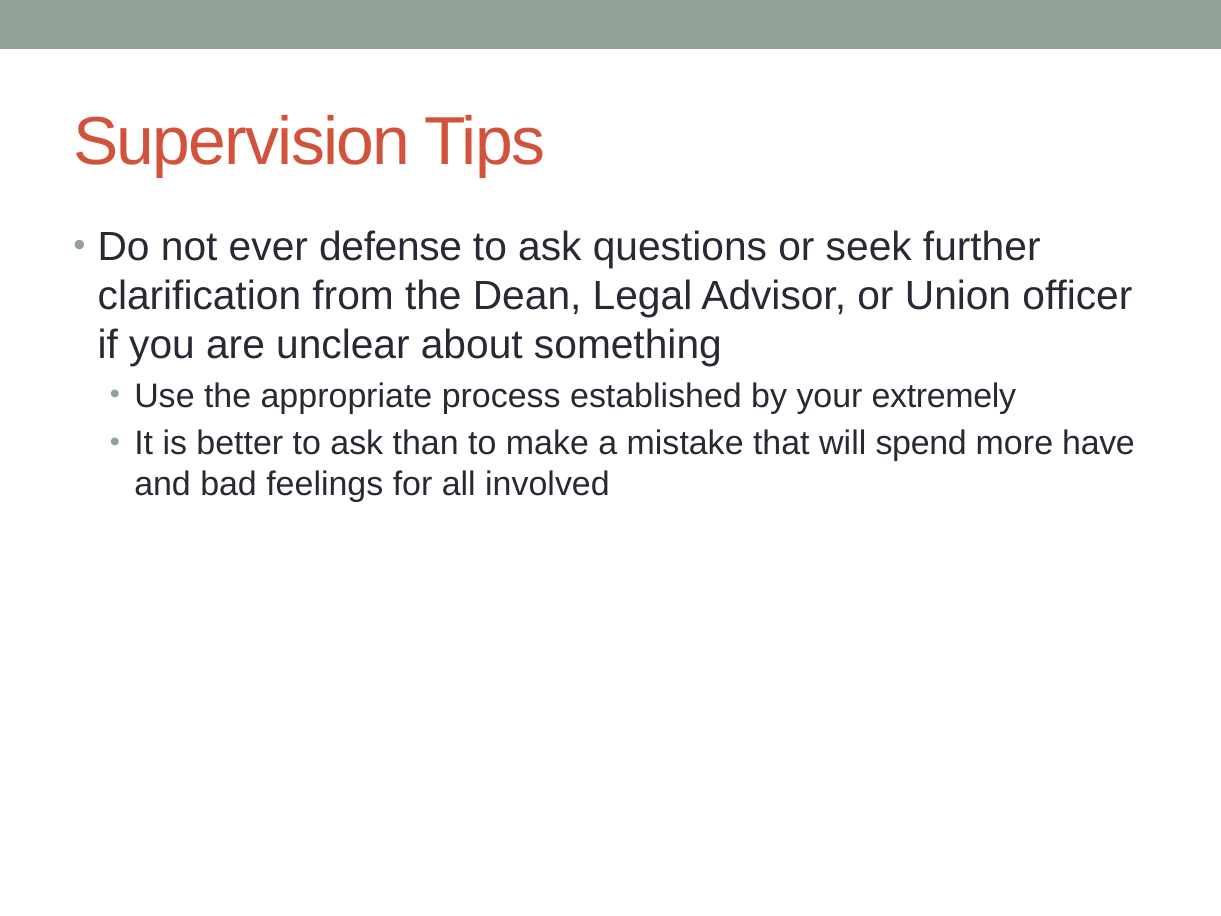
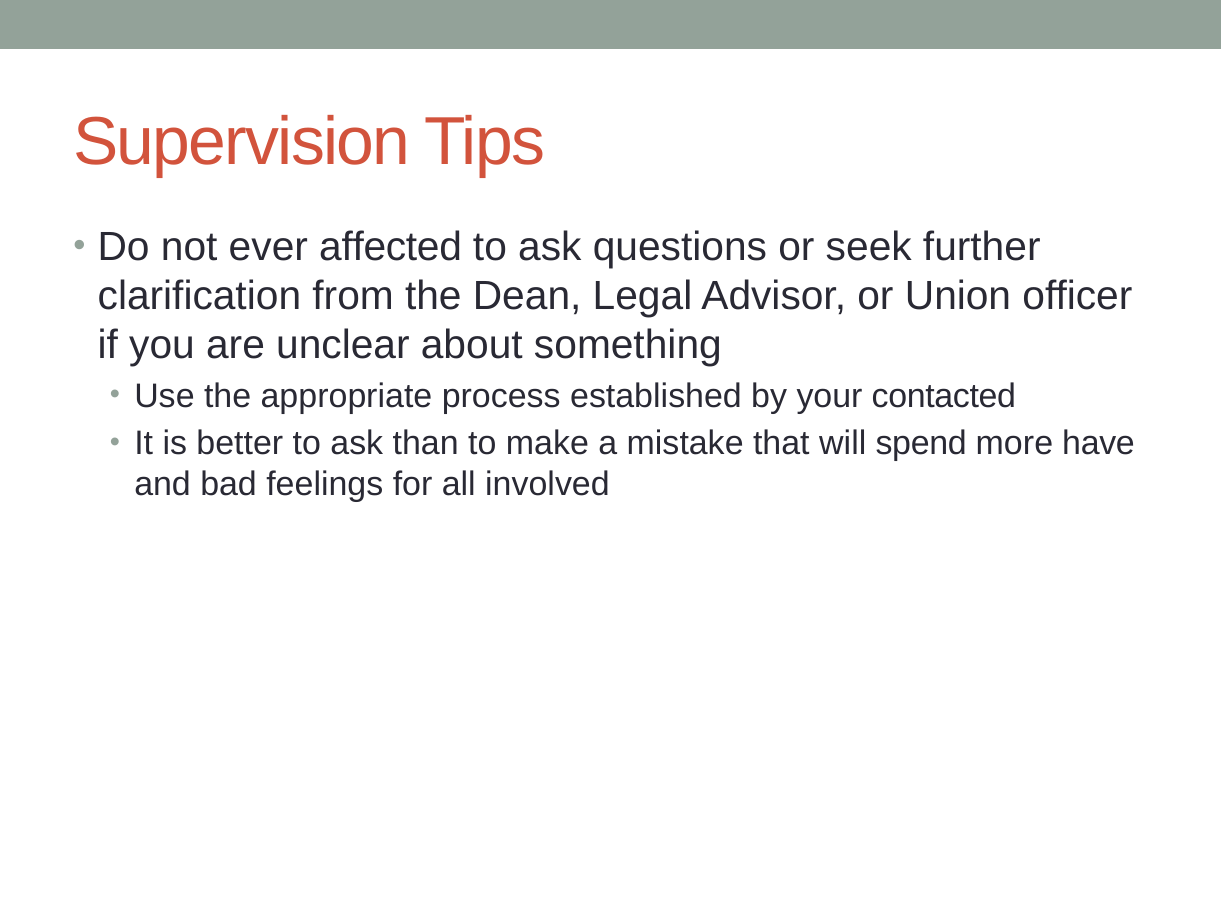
defense: defense -> affected
extremely: extremely -> contacted
